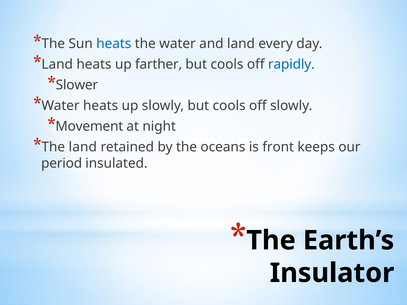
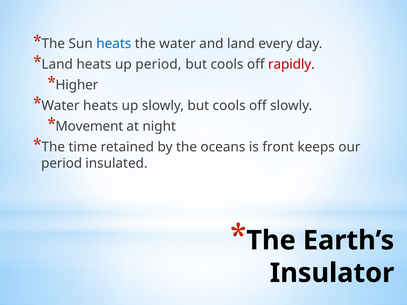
up farther: farther -> period
rapidly colour: blue -> red
Slower: Slower -> Higher
The land: land -> time
